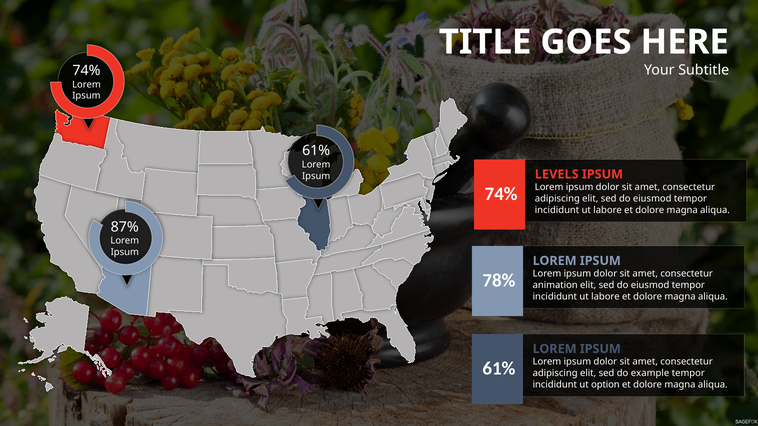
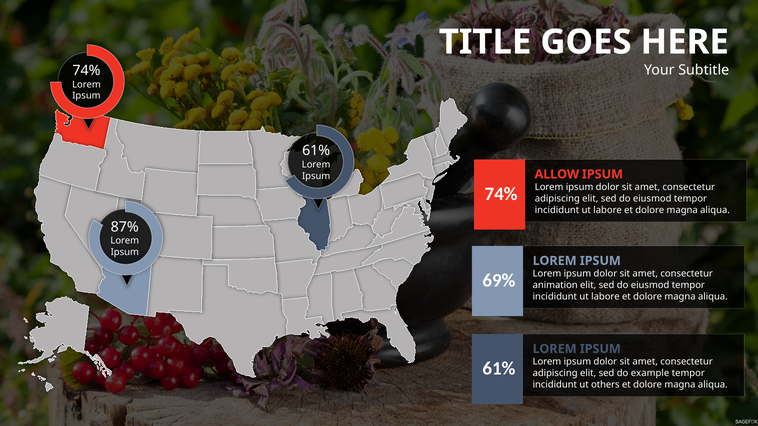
LEVELS: LEVELS -> ALLOW
78%: 78% -> 69%
option: option -> others
